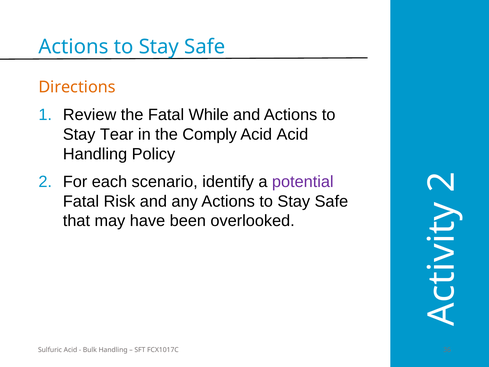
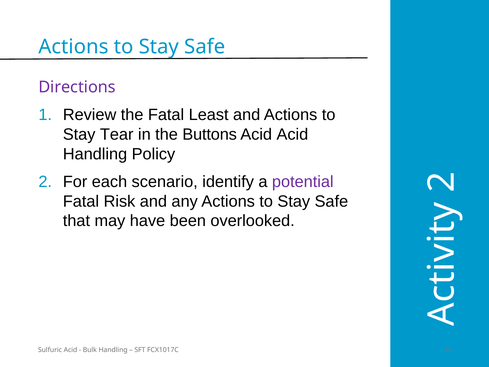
Directions colour: orange -> purple
While: While -> Least
Comply: Comply -> Buttons
